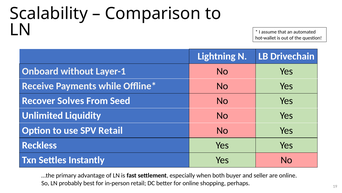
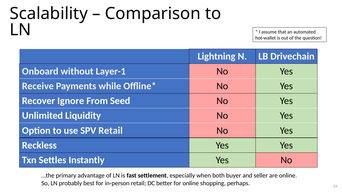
Solves: Solves -> Ignore
